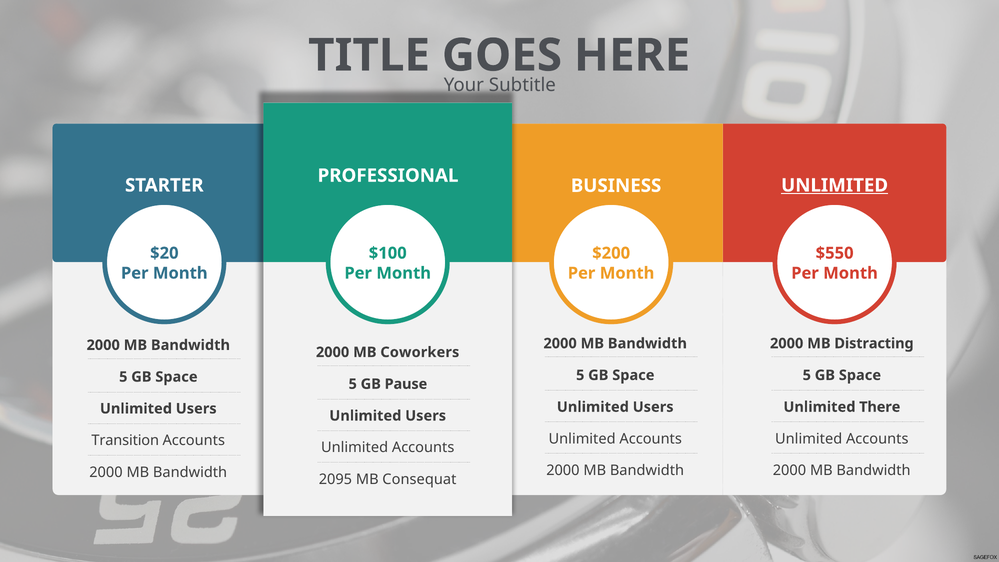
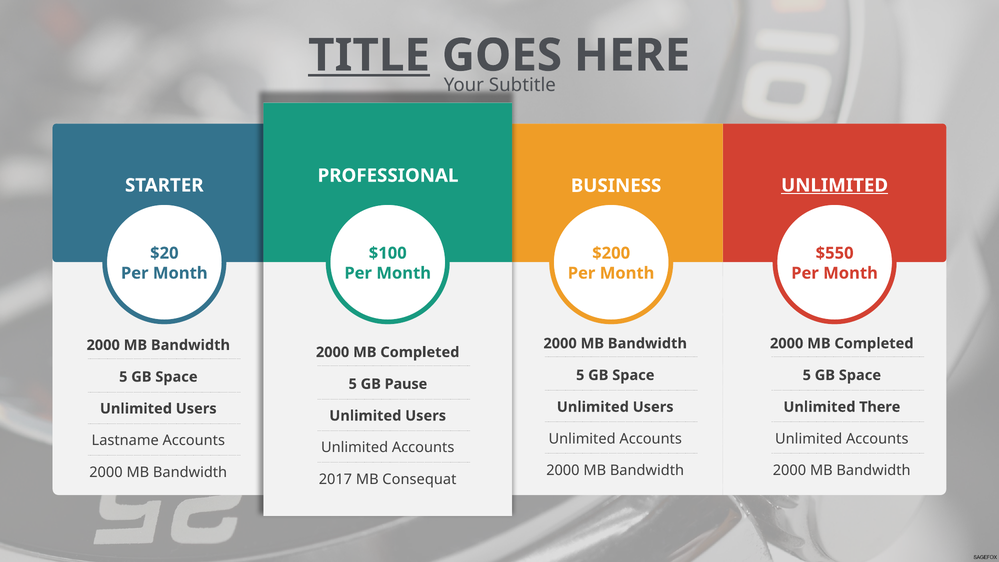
TITLE underline: none -> present
Distracting at (874, 343): Distracting -> Completed
Coworkers at (420, 352): Coworkers -> Completed
Transition: Transition -> Lastname
2095: 2095 -> 2017
